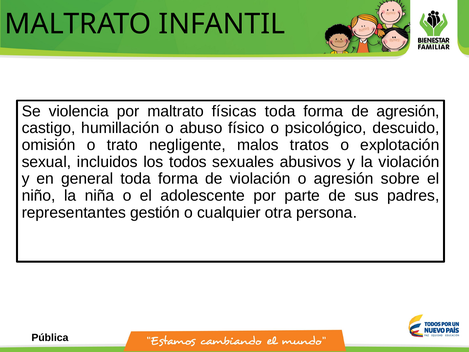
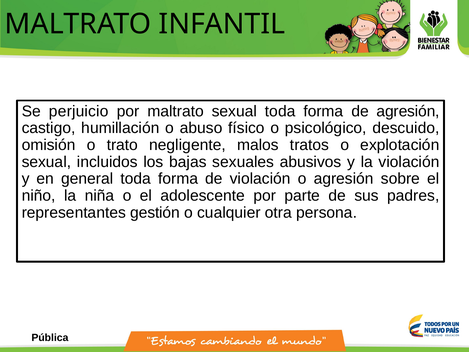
violencia: violencia -> perjuicio
maltrato físicas: físicas -> sexual
todos: todos -> bajas
